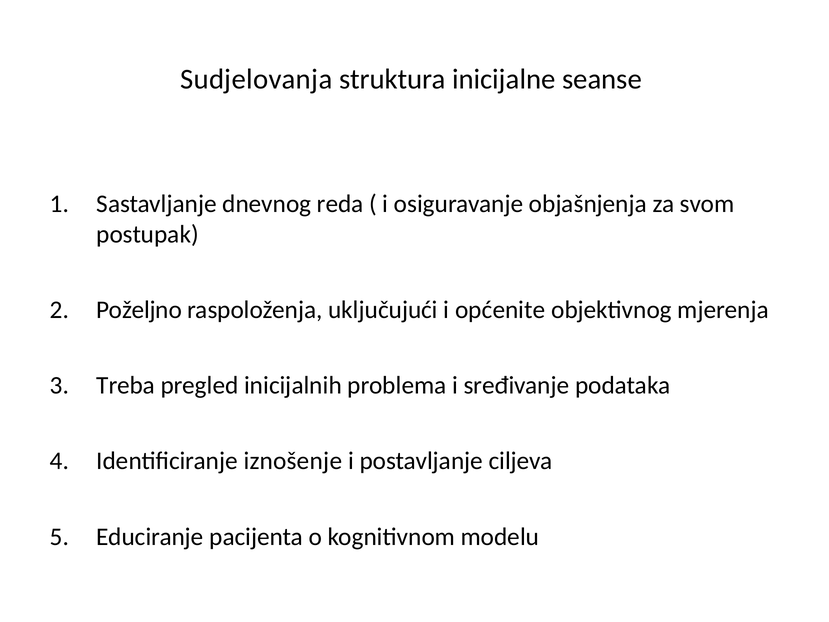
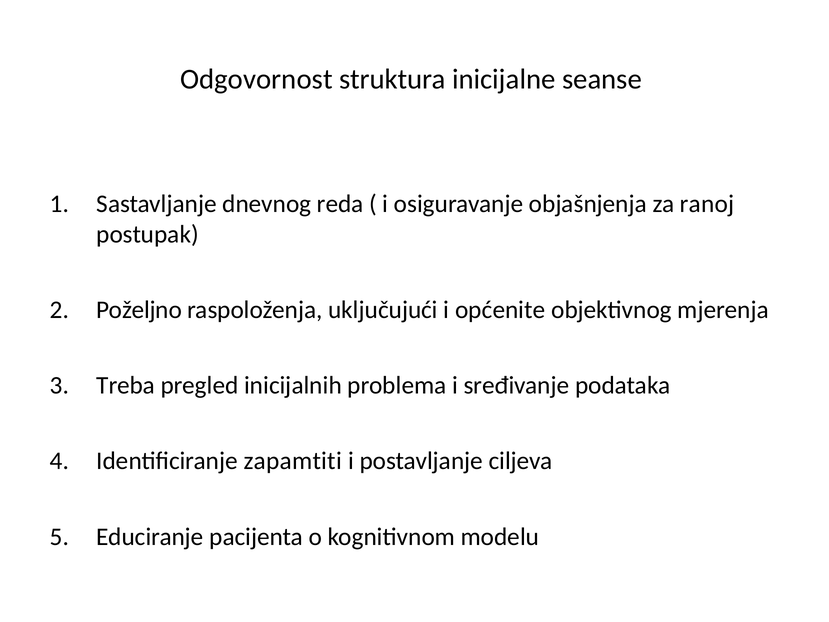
Sudjelovanja: Sudjelovanja -> Odgovornost
svom: svom -> ranoj
iznošenje: iznošenje -> zapamtiti
